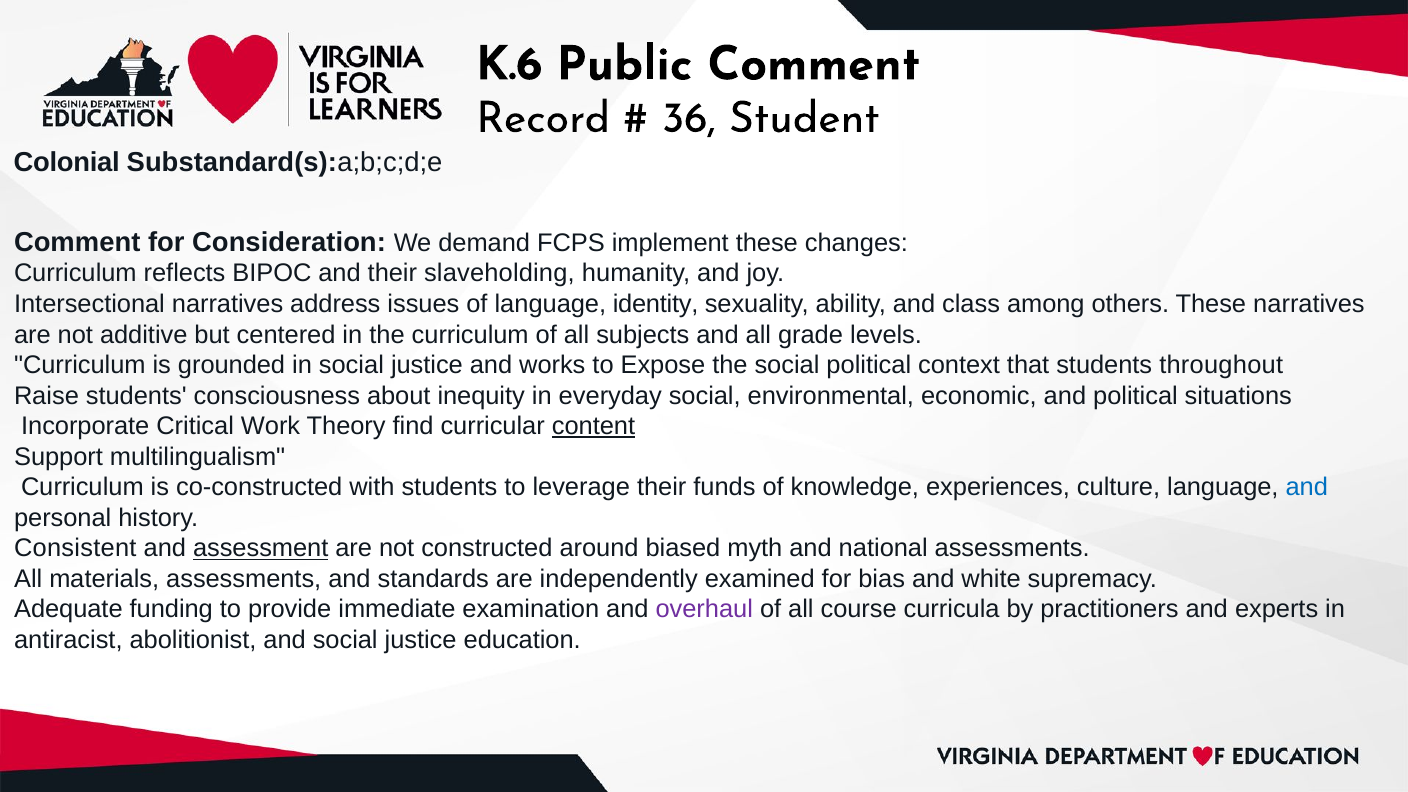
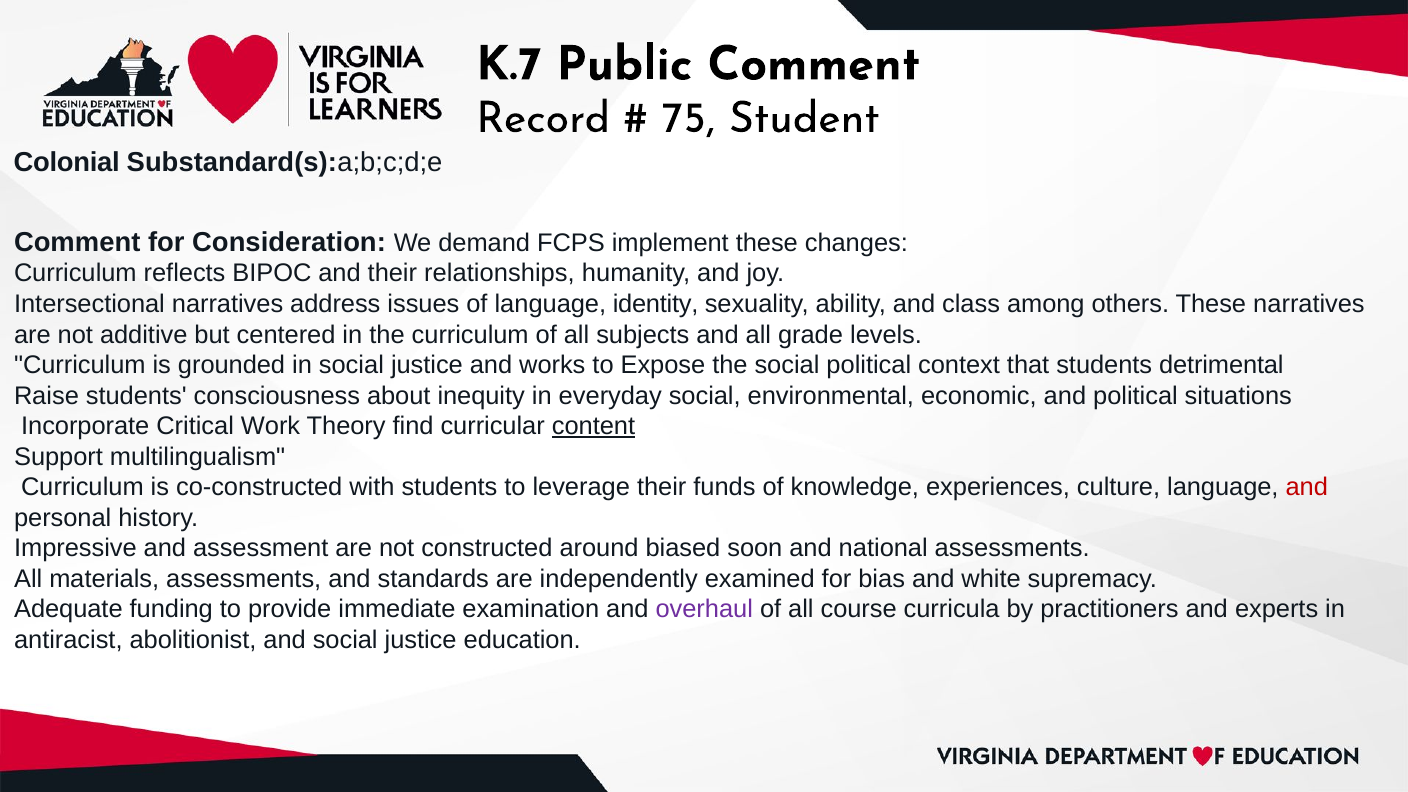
K.6: K.6 -> K.7
36: 36 -> 75
slaveholding: slaveholding -> relationships
throughout: throughout -> detrimental
and at (1307, 487) colour: blue -> red
Consistent: Consistent -> Impressive
assessment underline: present -> none
myth: myth -> soon
